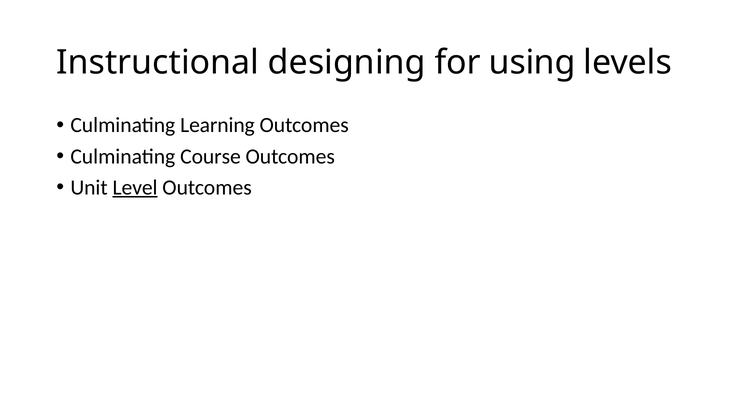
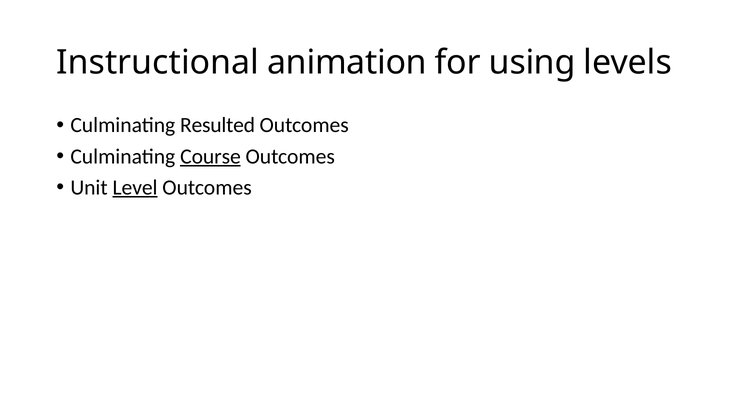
designing: designing -> animation
Learning: Learning -> Resulted
Course underline: none -> present
